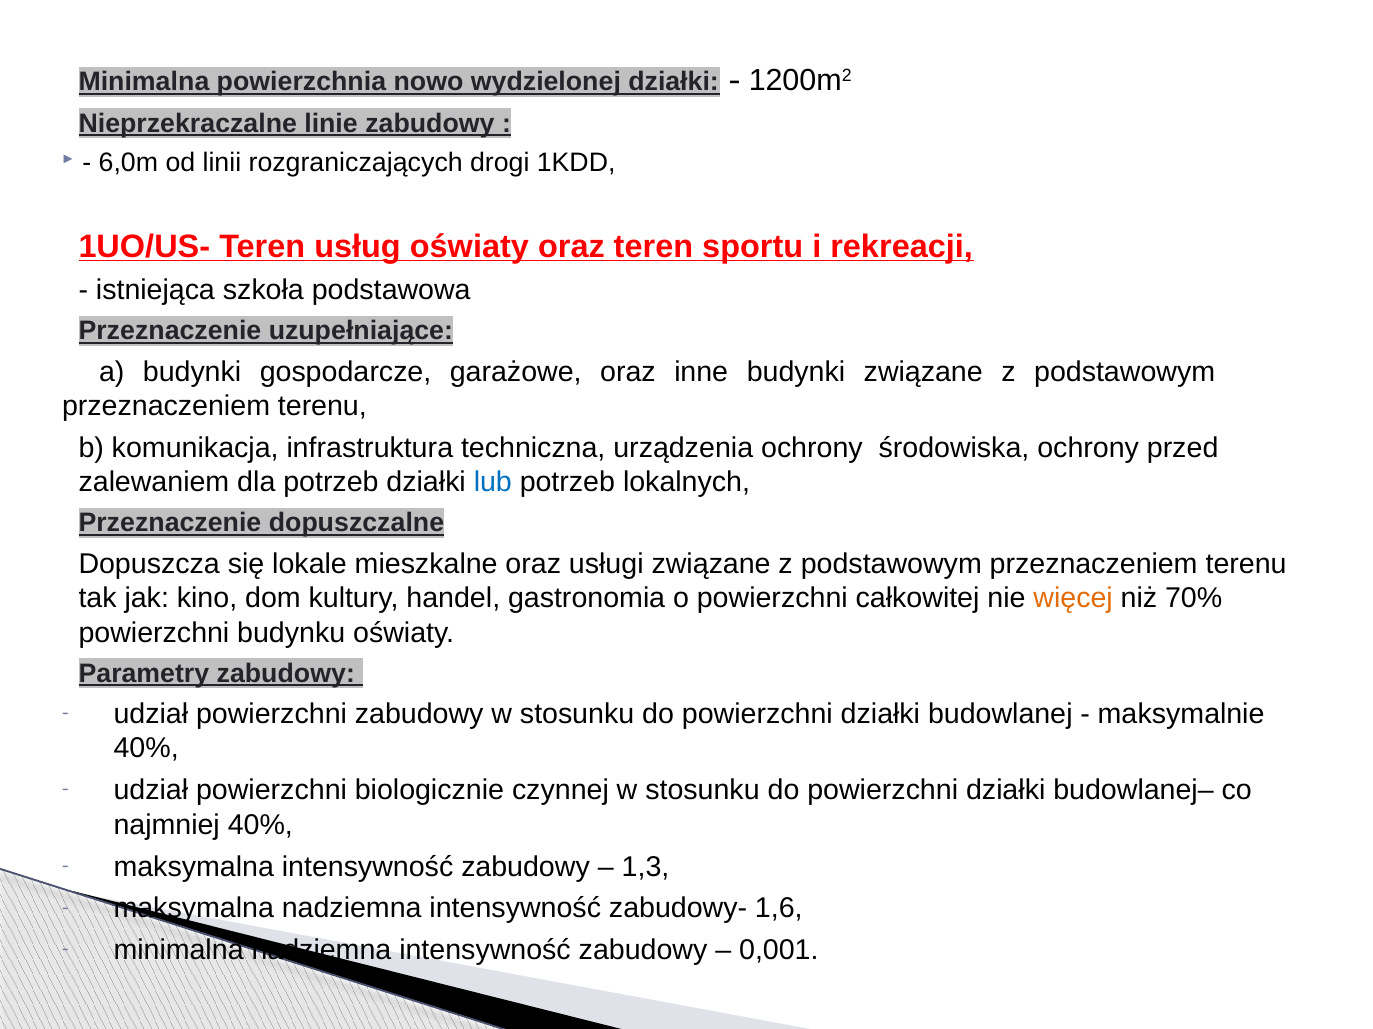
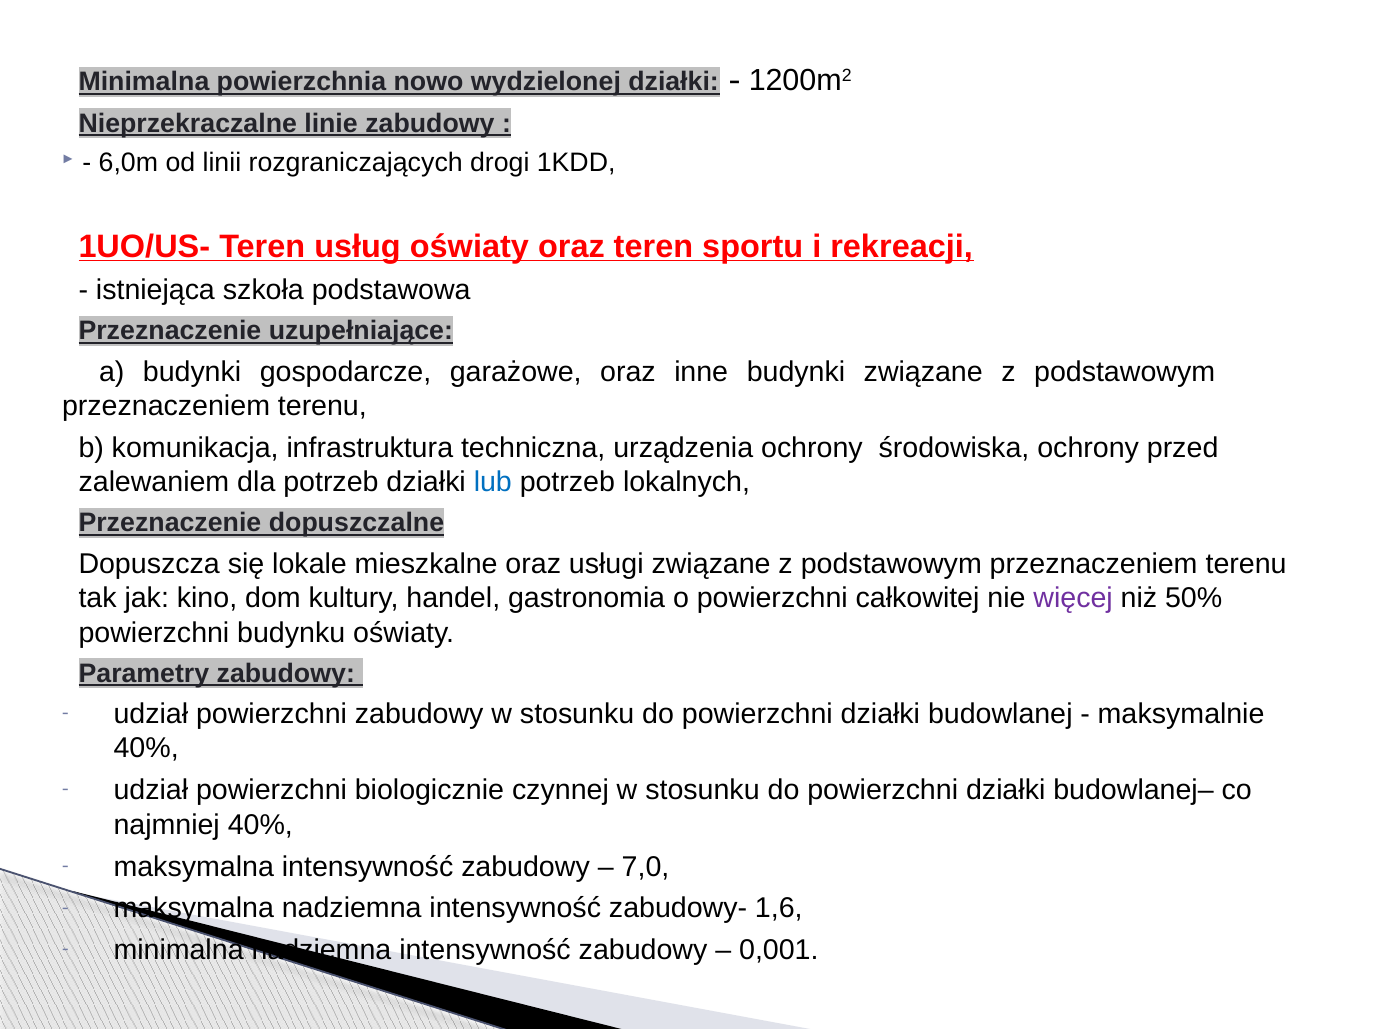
więcej colour: orange -> purple
70%: 70% -> 50%
1,3: 1,3 -> 7,0
